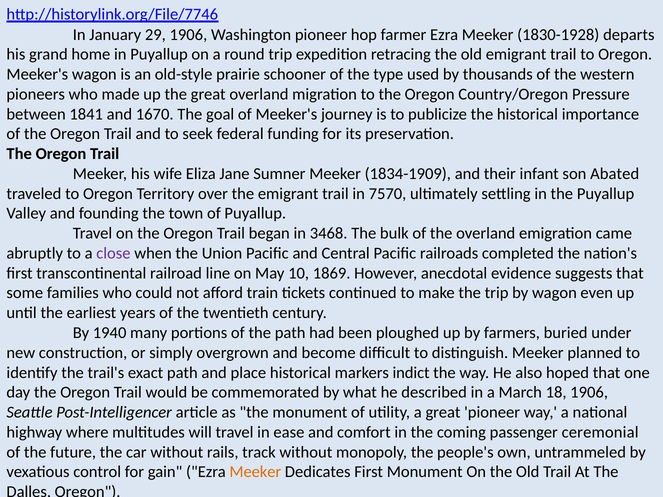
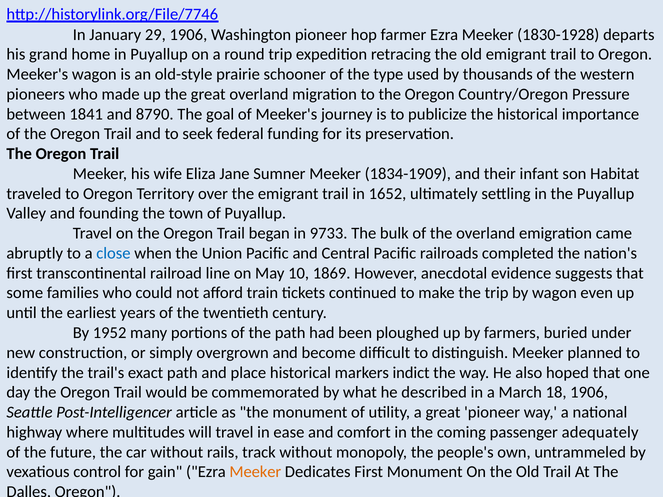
1670: 1670 -> 8790
Abated: Abated -> Habitat
7570: 7570 -> 1652
3468: 3468 -> 9733
close colour: purple -> blue
1940: 1940 -> 1952
ceremonial: ceremonial -> adequately
